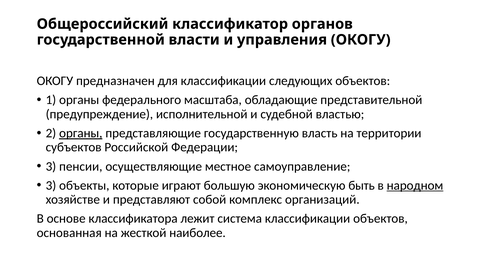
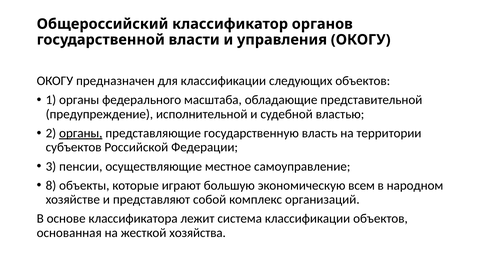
3 at (51, 185): 3 -> 8
быть: быть -> всем
народном underline: present -> none
наиболее: наиболее -> хозяйства
